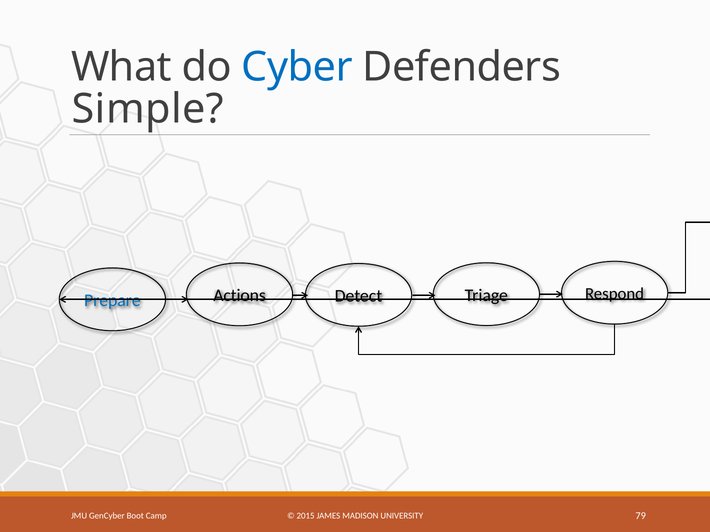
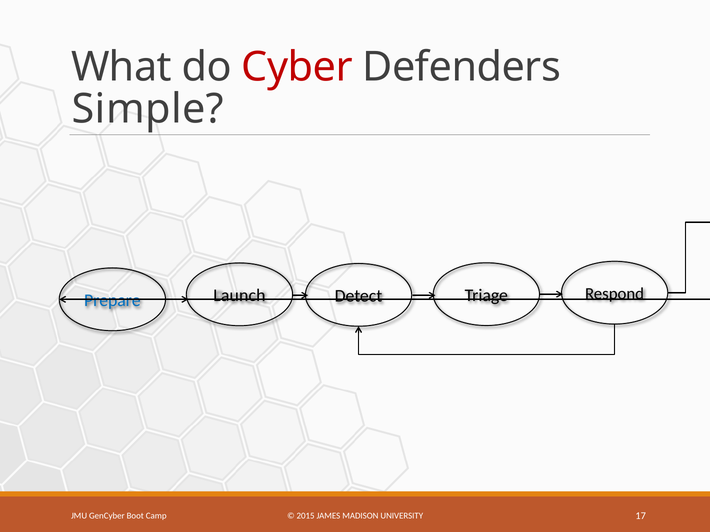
Cyber colour: blue -> red
Actions: Actions -> Launch
79: 79 -> 17
